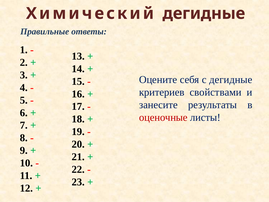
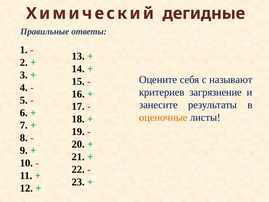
с дегидные: дегидные -> называют
свойствами: свойствами -> загрязнение
оценочные colour: red -> orange
